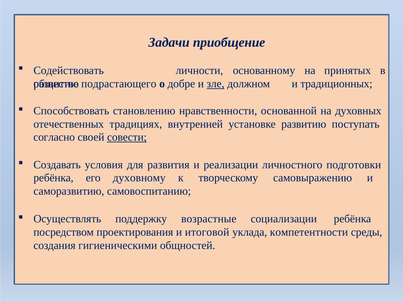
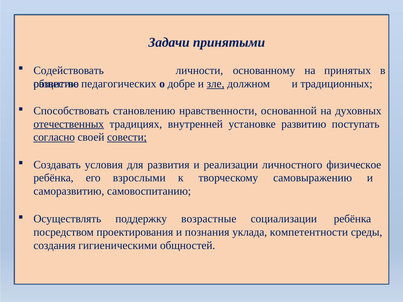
приобщение: приобщение -> принятыми
подрастающего: подрастающего -> педагогических
отечественных underline: none -> present
согласно underline: none -> present
подготовки: подготовки -> физическое
духовному: духовному -> взрослыми
итоговой: итоговой -> познания
